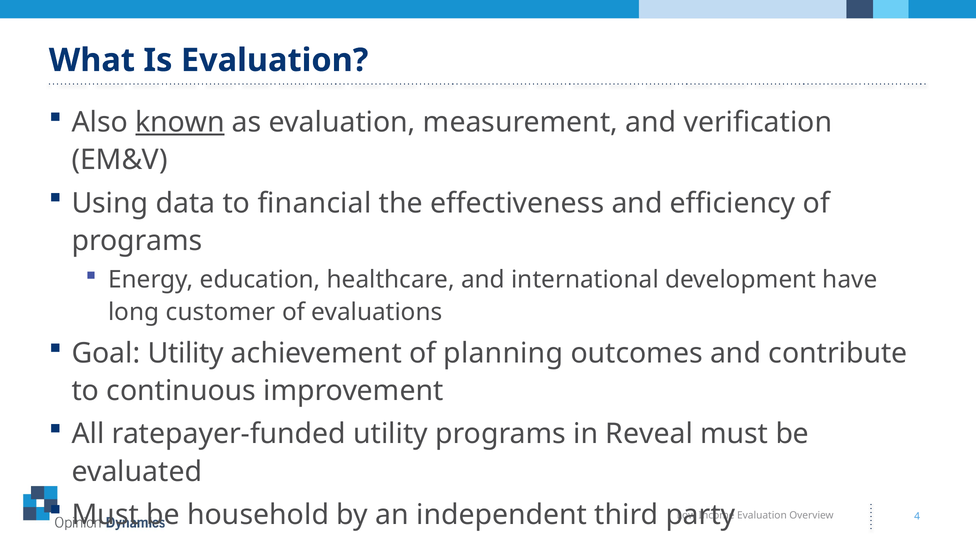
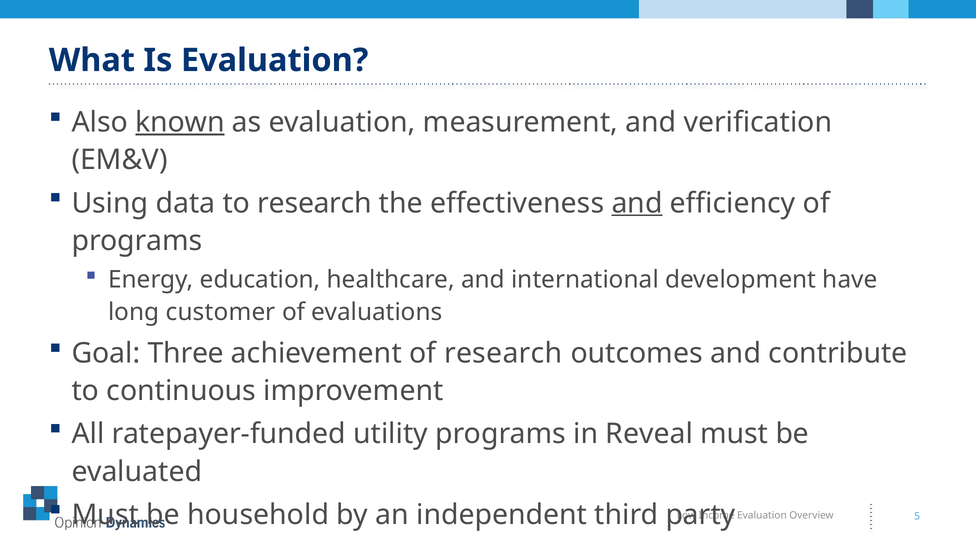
to financial: financial -> research
and at (637, 203) underline: none -> present
Goal Utility: Utility -> Three
of planning: planning -> research
4: 4 -> 5
